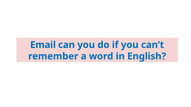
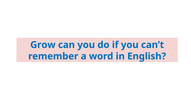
Email: Email -> Grow
